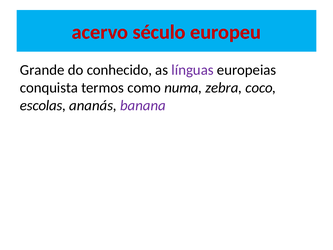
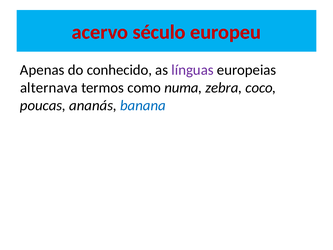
Grande: Grande -> Apenas
conquista: conquista -> alternava
escolas: escolas -> poucas
banana colour: purple -> blue
